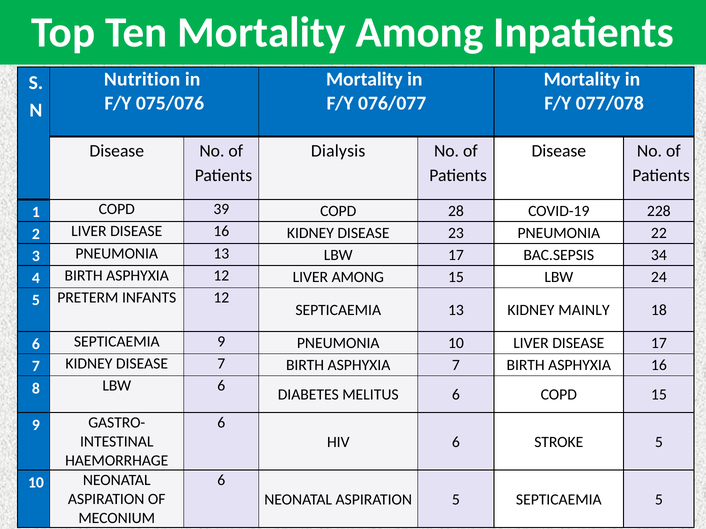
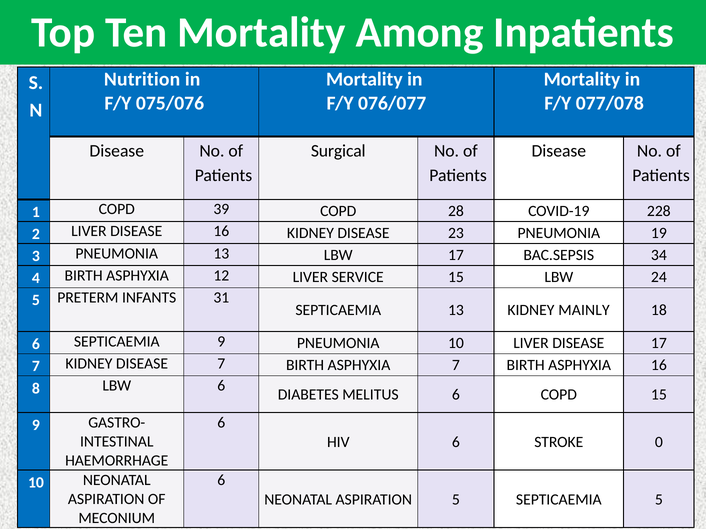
Dialysis: Dialysis -> Surgical
22: 22 -> 19
LIVER AMONG: AMONG -> SERVICE
INFANTS 12: 12 -> 31
STROKE 5: 5 -> 0
